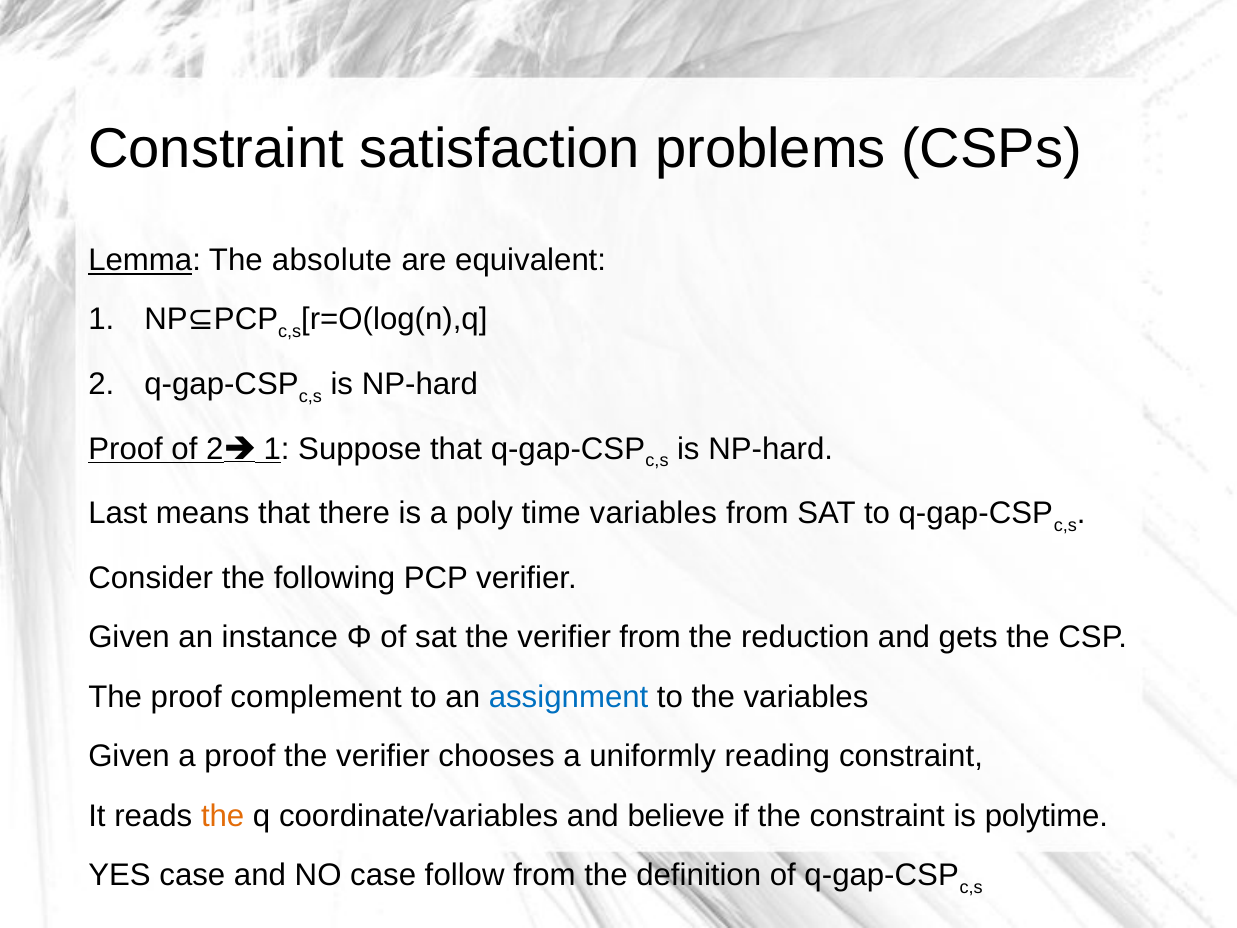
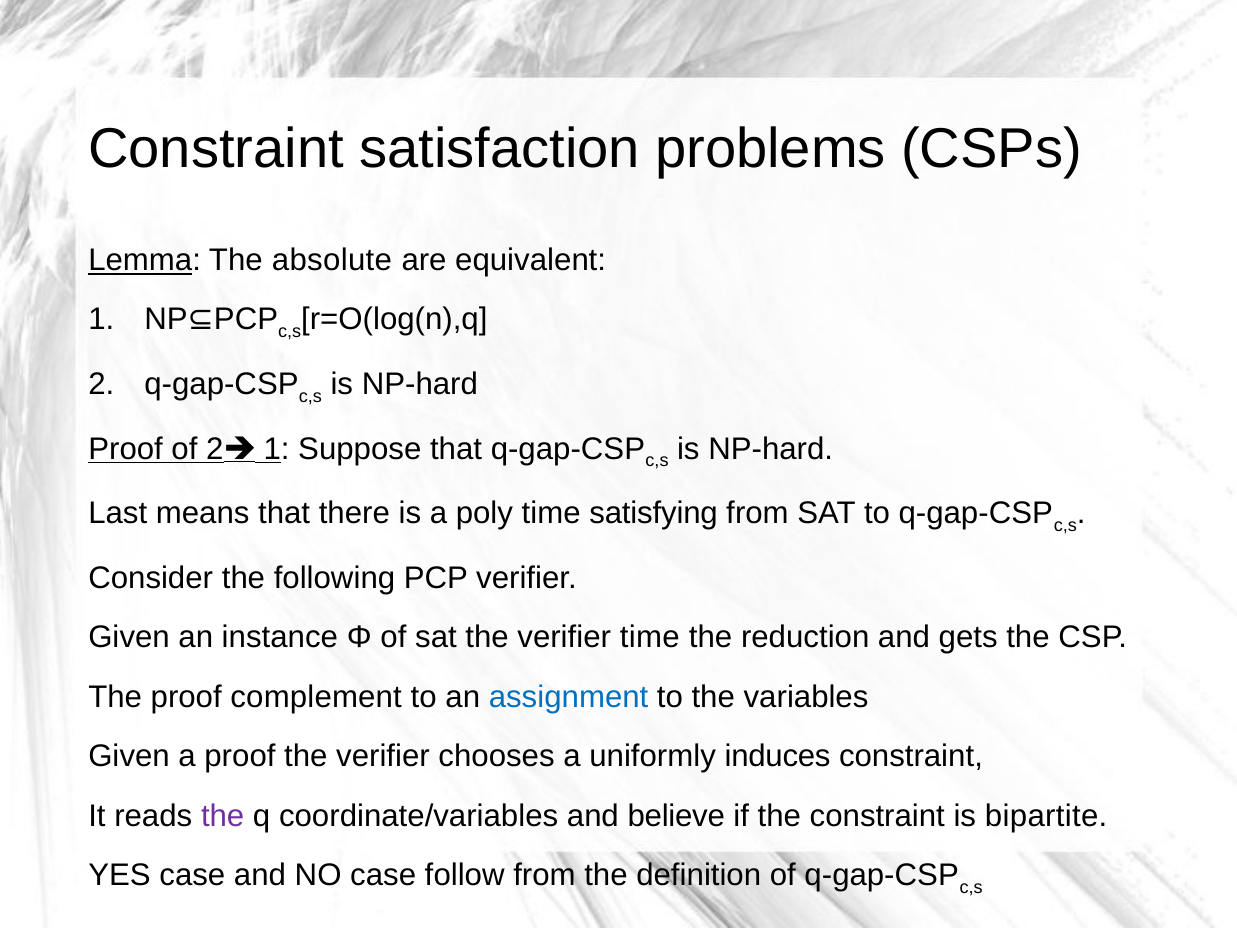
time variables: variables -> satisfying
verifier from: from -> time
reading: reading -> induces
the at (223, 816) colour: orange -> purple
polytime: polytime -> bipartite
